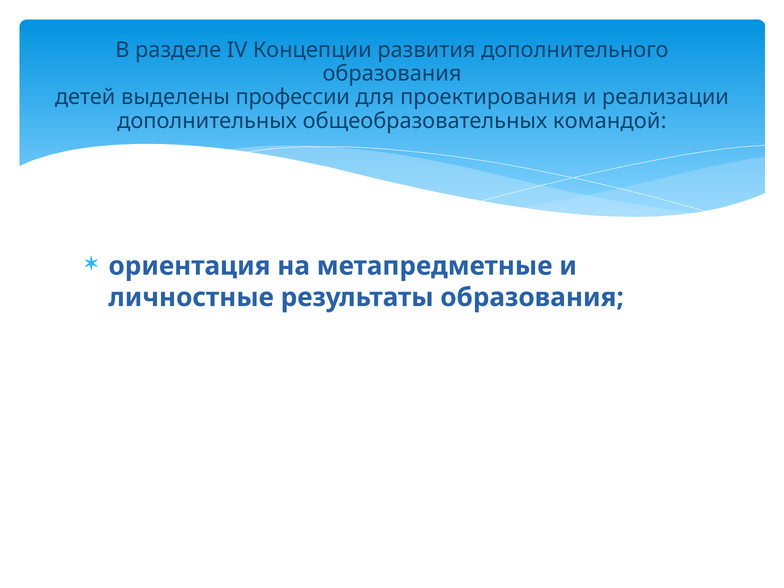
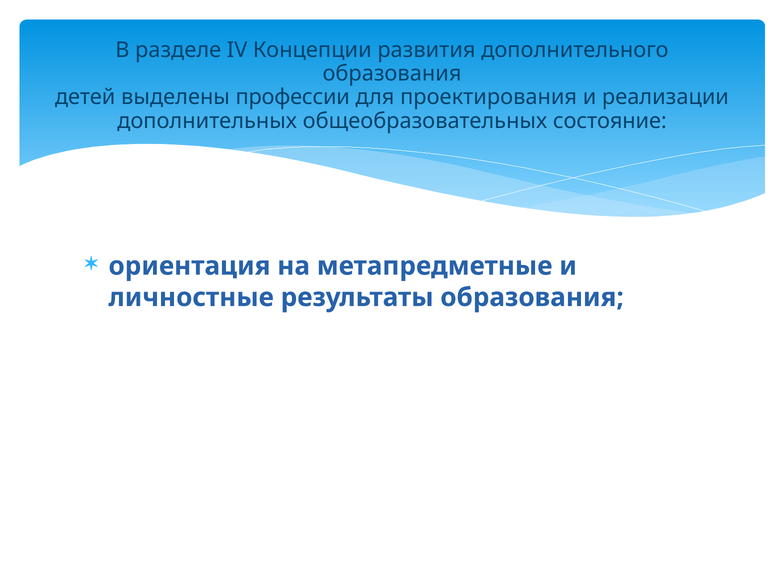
командой: командой -> состояние
